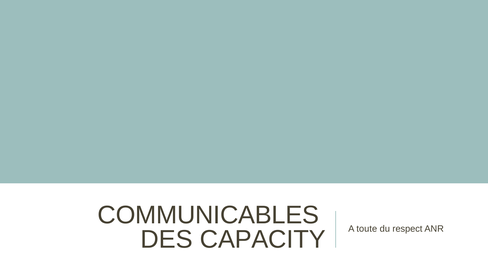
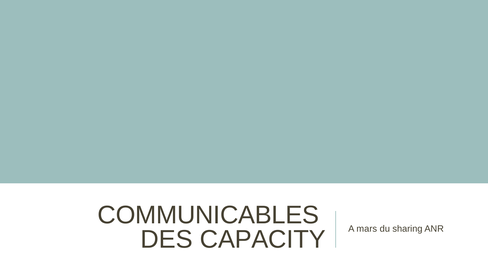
toute: toute -> mars
respect: respect -> sharing
